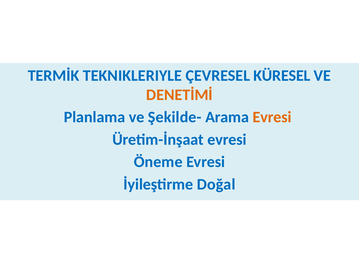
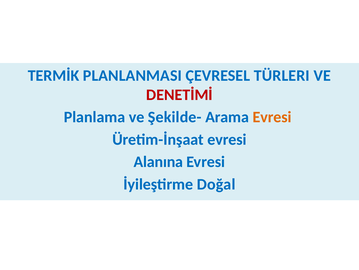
TEKNIKLERIYLE: TEKNIKLERIYLE -> PLANLANMASI
KÜRESEL: KÜRESEL -> TÜRLERI
DENETİMİ colour: orange -> red
Öneme: Öneme -> Alanına
